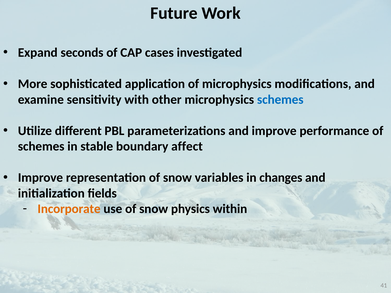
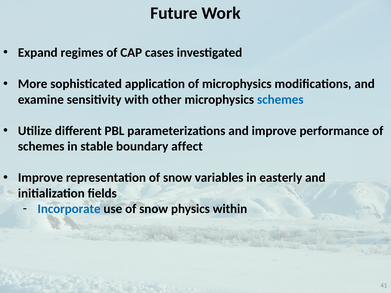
seconds: seconds -> regimes
changes: changes -> easterly
Incorporate colour: orange -> blue
